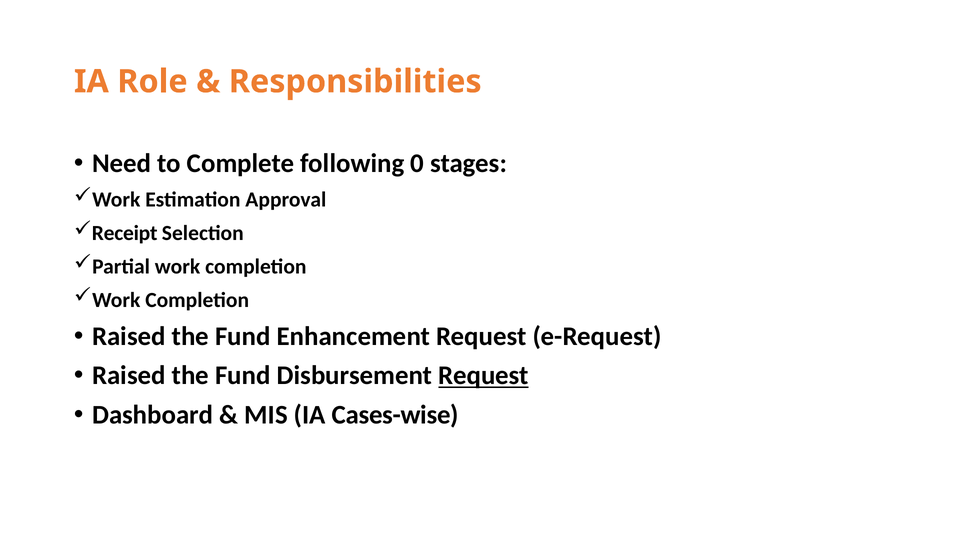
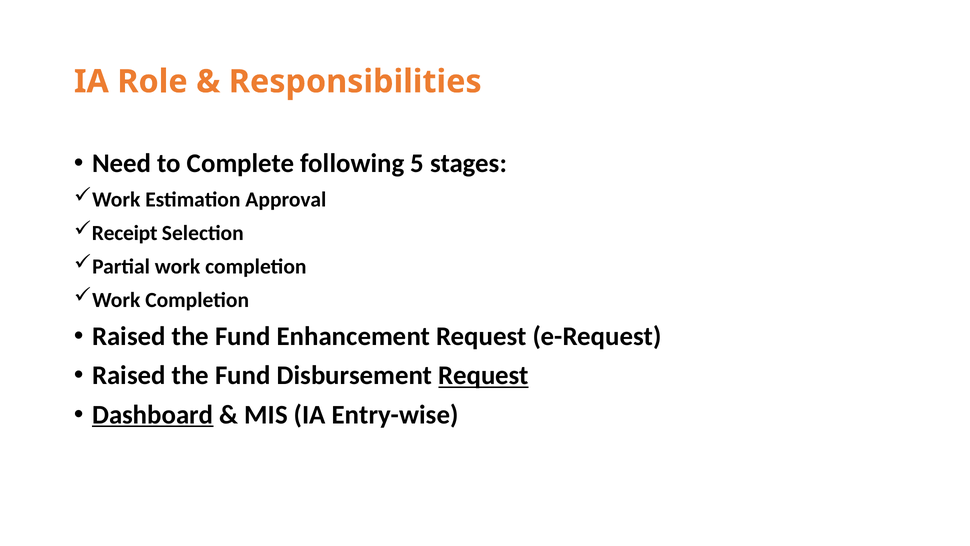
0: 0 -> 5
Dashboard underline: none -> present
Cases-wise: Cases-wise -> Entry-wise
